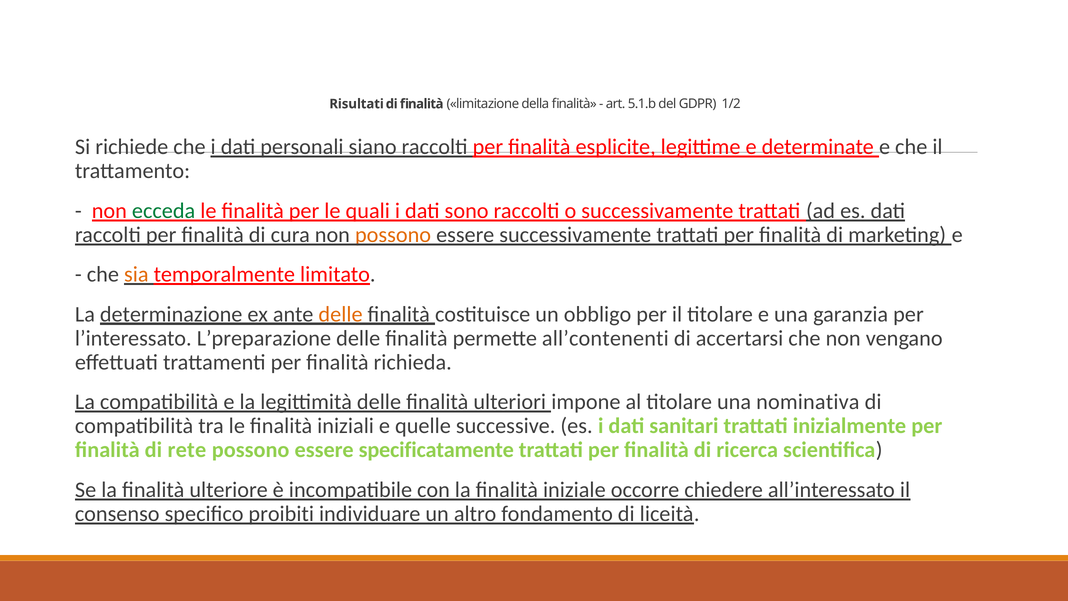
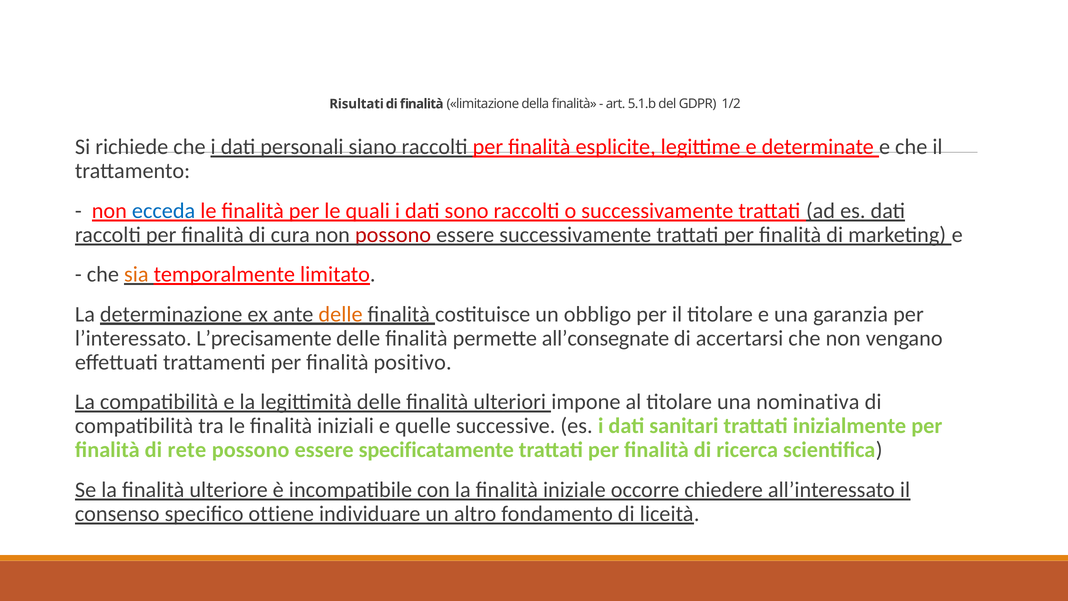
ecceda colour: green -> blue
possono at (393, 235) colour: orange -> red
L’preparazione: L’preparazione -> L’precisamente
all’contenenti: all’contenenti -> all’consegnate
richieda: richieda -> positivo
proibiti: proibiti -> ottiene
